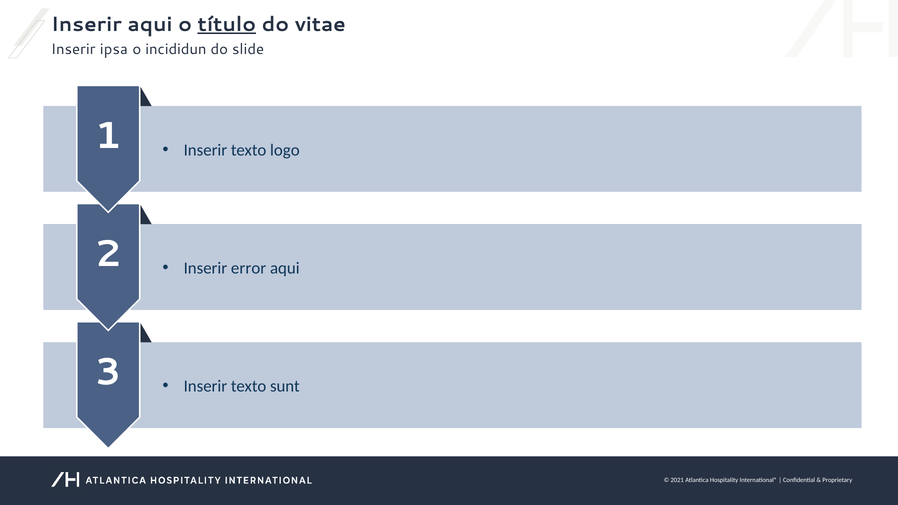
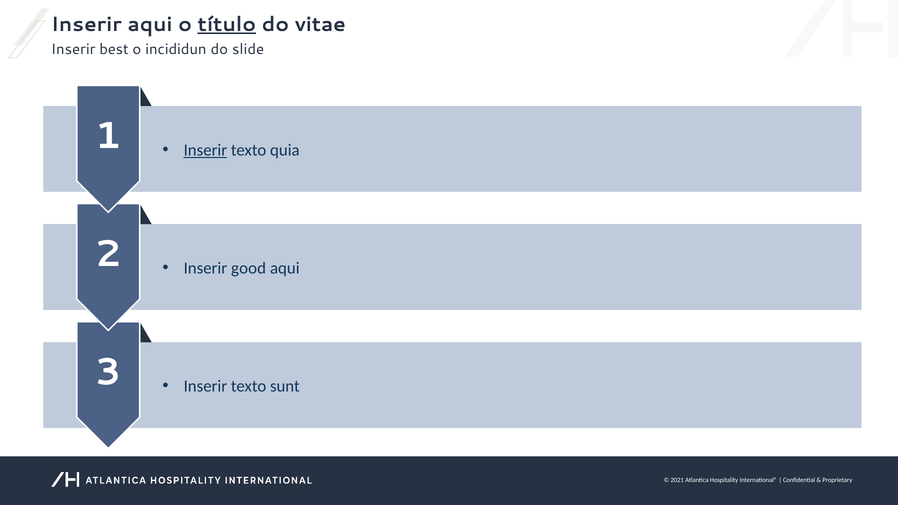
ipsa: ipsa -> best
Inserir at (205, 150) underline: none -> present
logo: logo -> quia
error: error -> good
